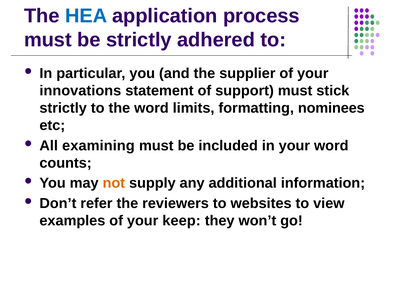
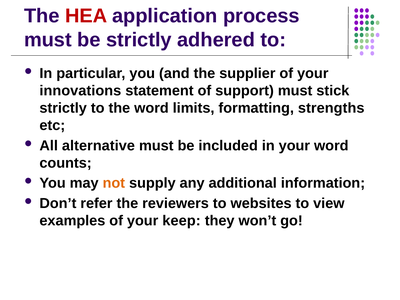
HEA colour: blue -> red
nominees: nominees -> strengths
examining: examining -> alternative
